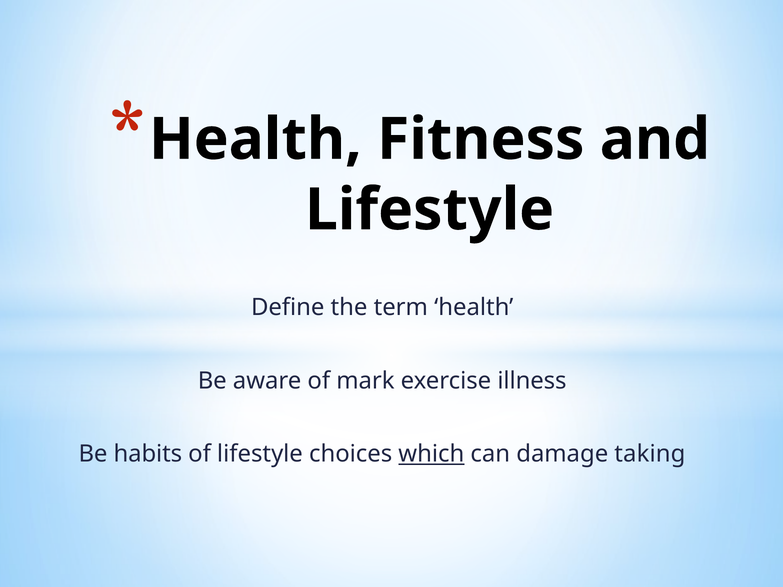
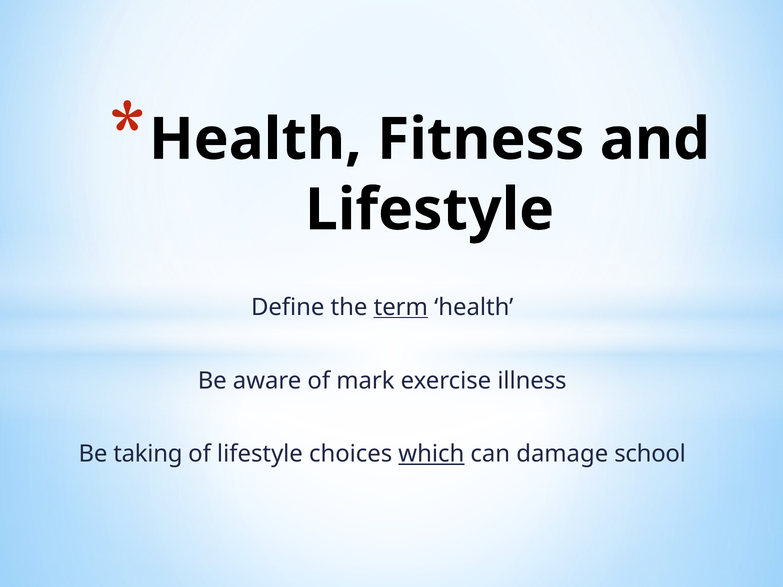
term underline: none -> present
habits: habits -> taking
taking: taking -> school
